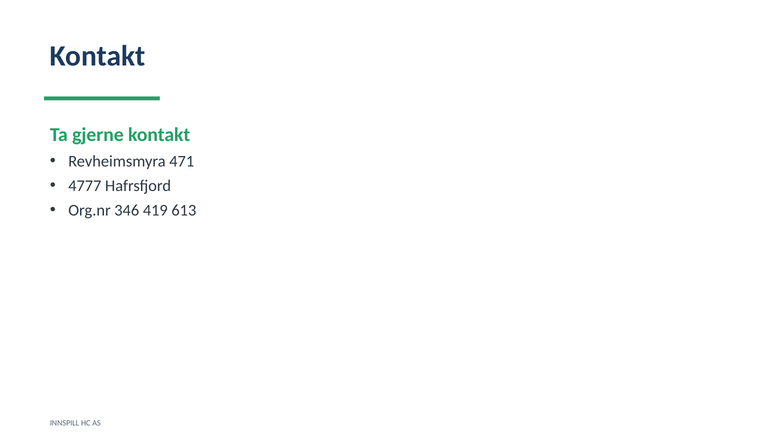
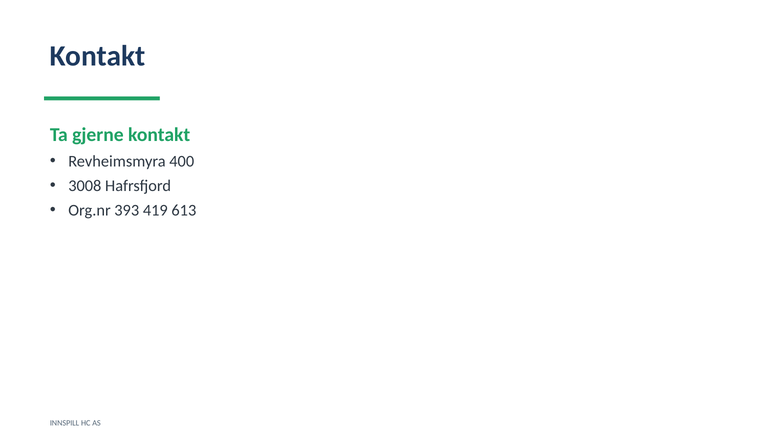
471: 471 -> 400
4777: 4777 -> 3008
346: 346 -> 393
